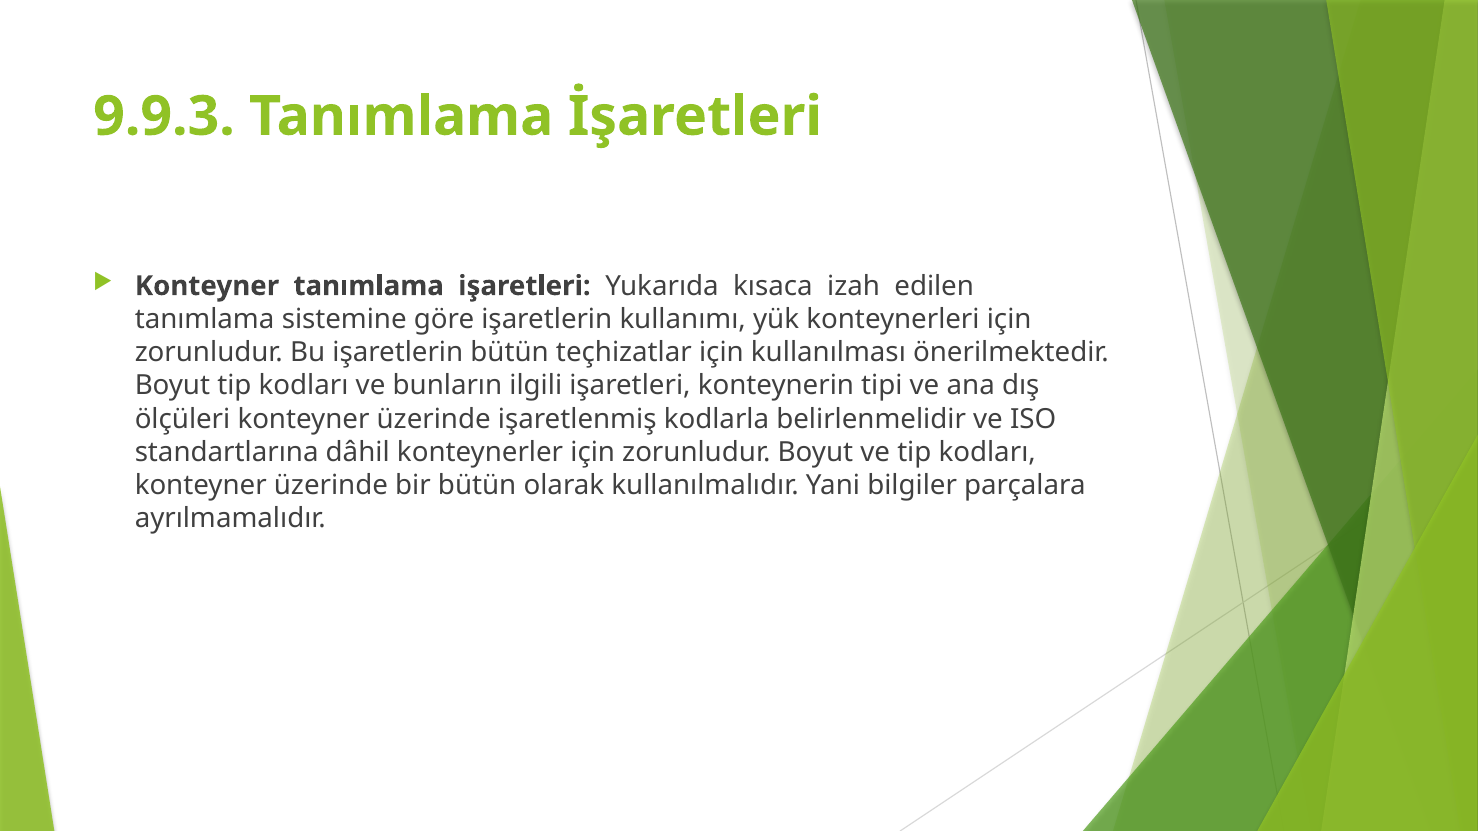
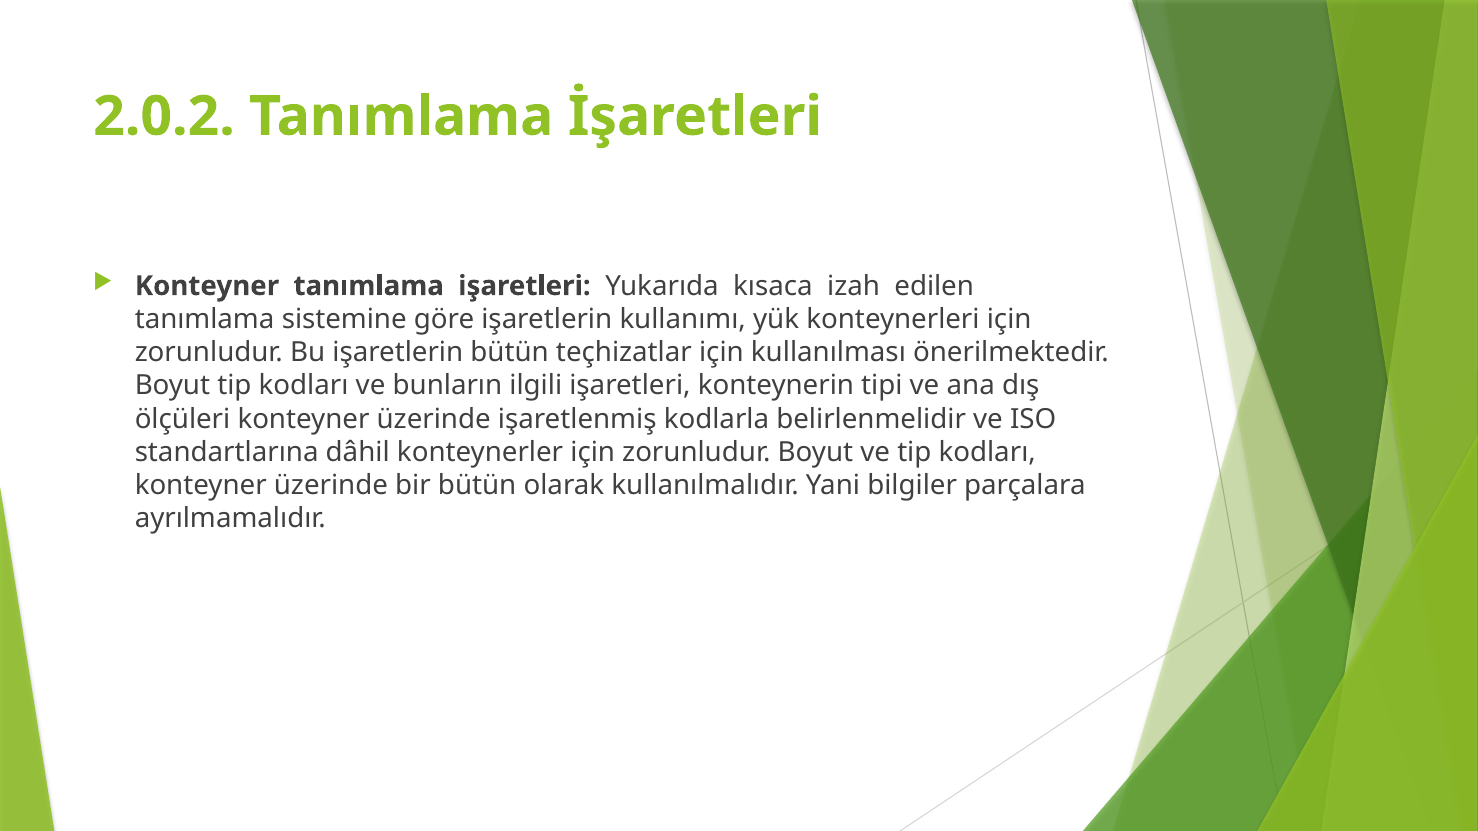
9.9.3: 9.9.3 -> 2.0.2
